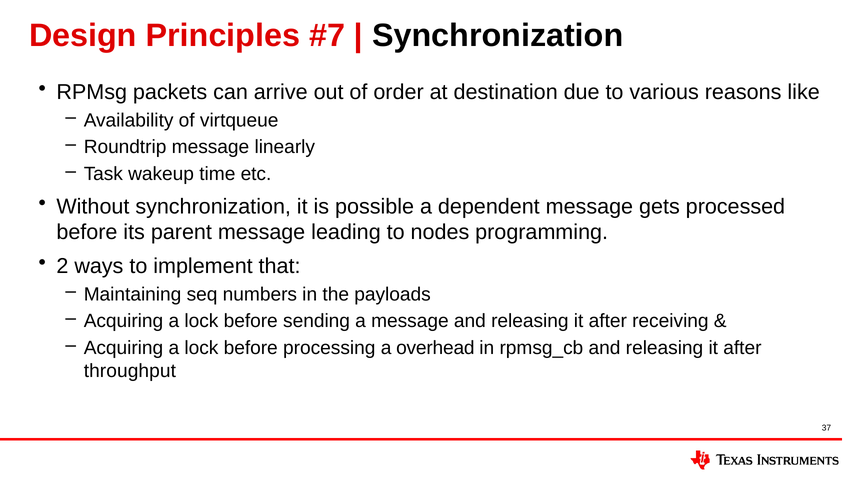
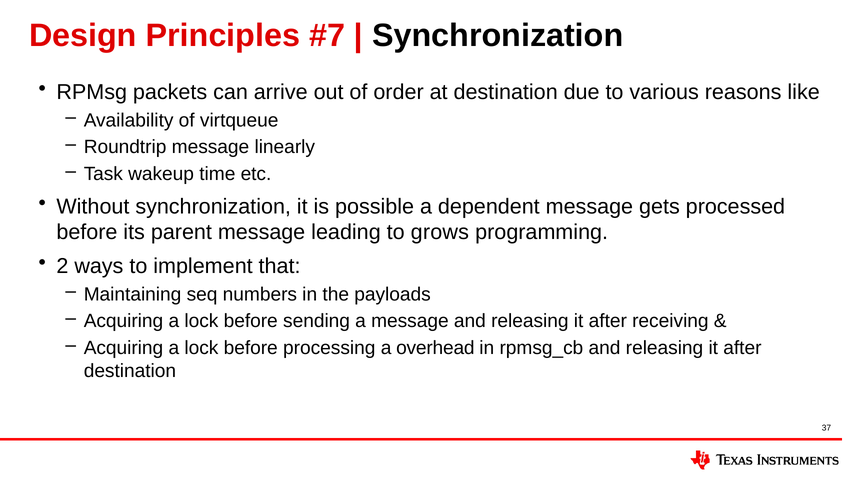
nodes: nodes -> grows
throughput at (130, 371): throughput -> destination
